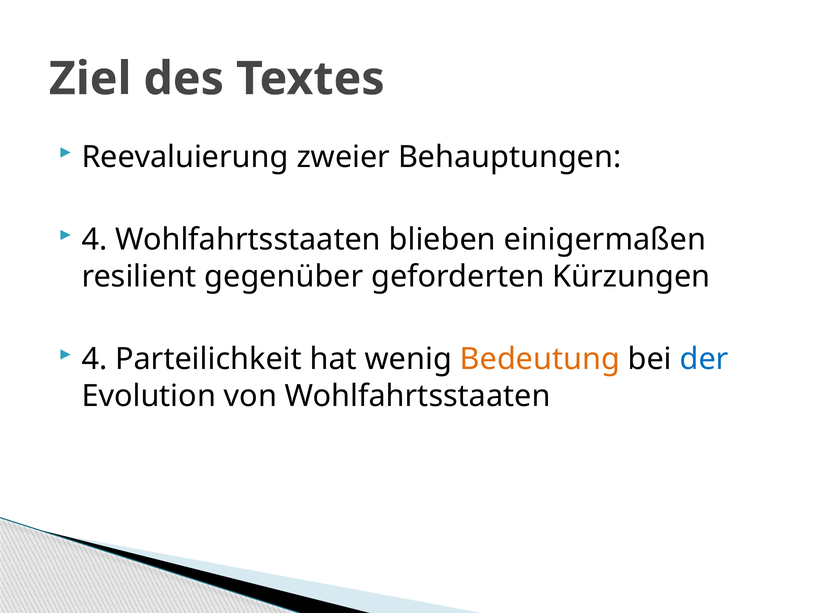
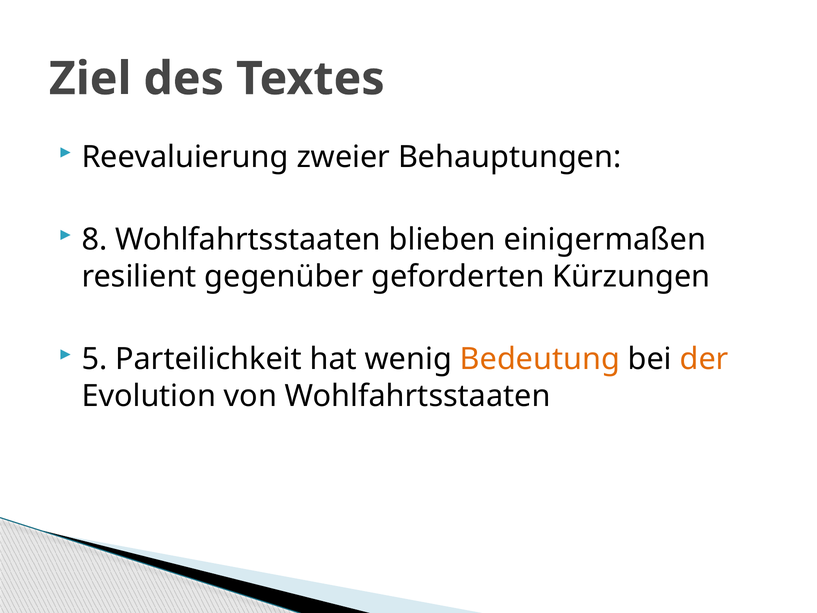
4 at (94, 240): 4 -> 8
4 at (94, 359): 4 -> 5
der colour: blue -> orange
